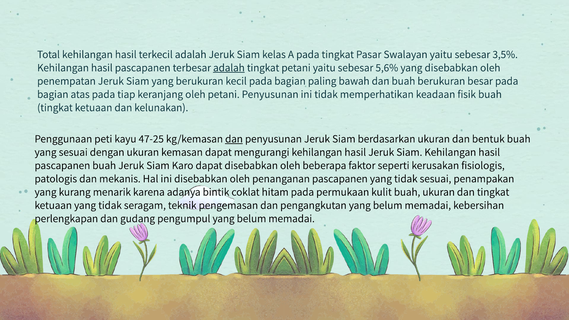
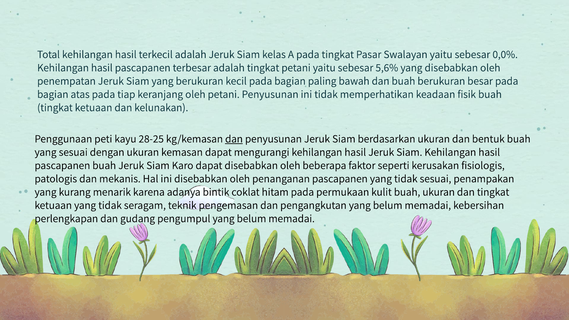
3,5%: 3,5% -> 0,0%
adalah at (229, 68) underline: present -> none
47-25: 47-25 -> 28-25
